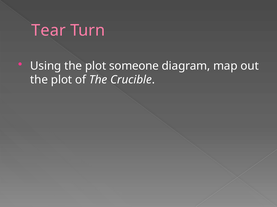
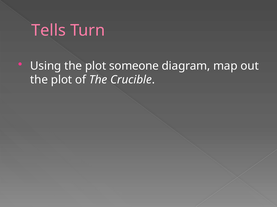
Tear: Tear -> Tells
